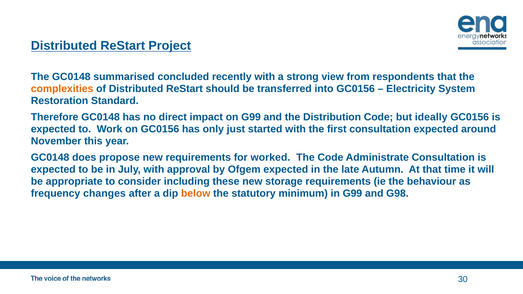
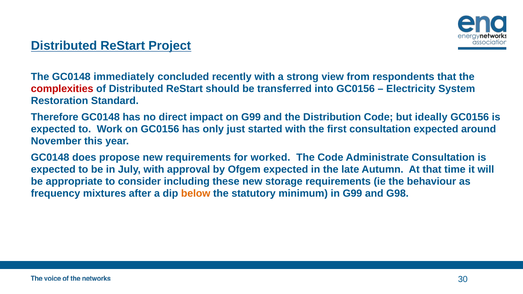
summarised: summarised -> immediately
complexities colour: orange -> red
changes: changes -> mixtures
